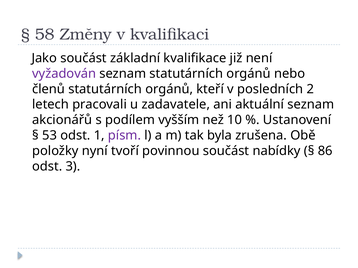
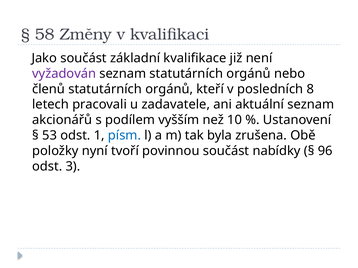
2: 2 -> 8
písm colour: purple -> blue
86: 86 -> 96
